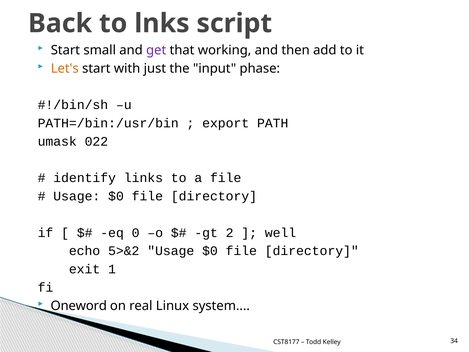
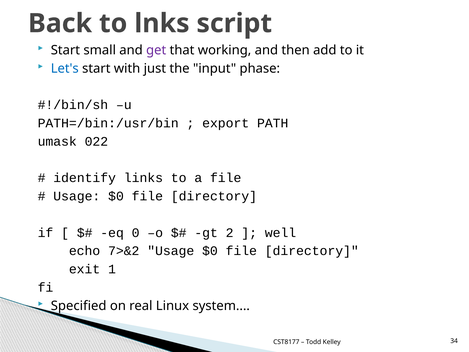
Let's colour: orange -> blue
5>&2: 5>&2 -> 7>&2
Oneword: Oneword -> Specified
